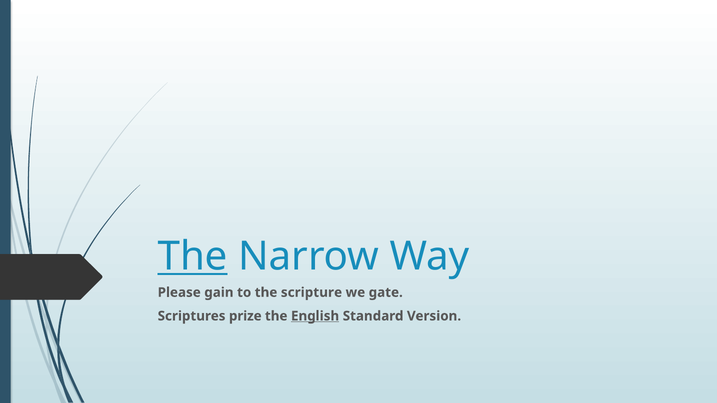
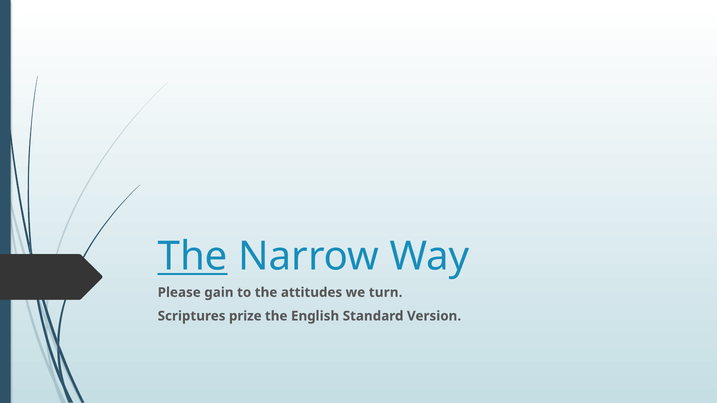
scripture: scripture -> attitudes
gate: gate -> turn
English underline: present -> none
